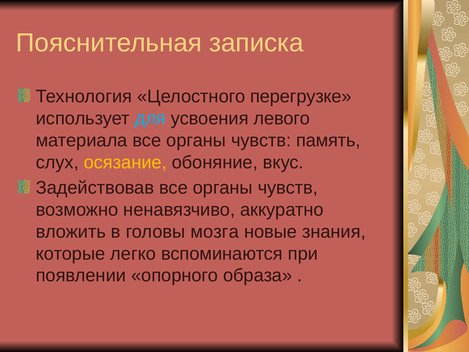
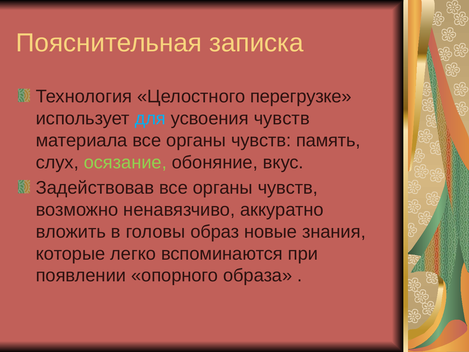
усвоения левого: левого -> чувств
осязание colour: yellow -> light green
мозга: мозга -> образ
